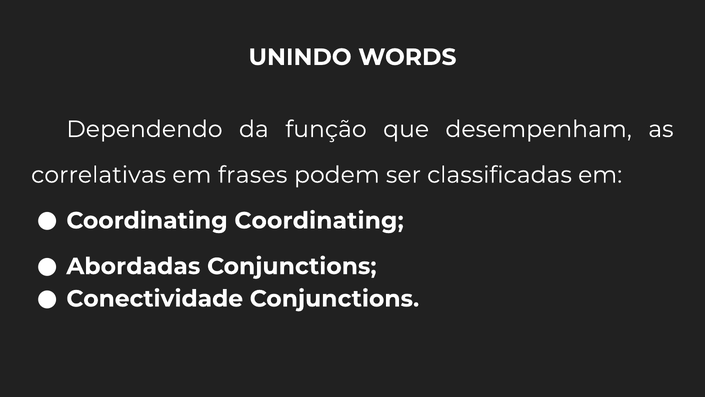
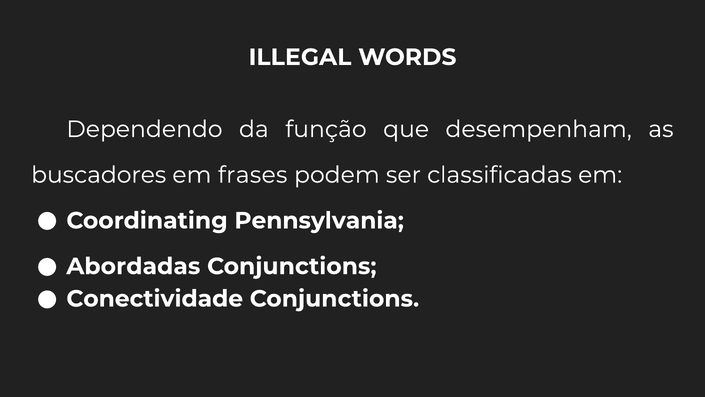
UNINDO: UNINDO -> ILLEGAL
correlativas: correlativas -> buscadores
Coordinating Coordinating: Coordinating -> Pennsylvania
